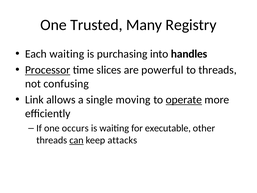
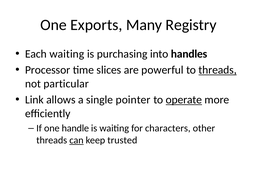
Trusted: Trusted -> Exports
Processor underline: present -> none
threads at (218, 70) underline: none -> present
confusing: confusing -> particular
moving: moving -> pointer
occurs: occurs -> handle
executable: executable -> characters
attacks: attacks -> trusted
